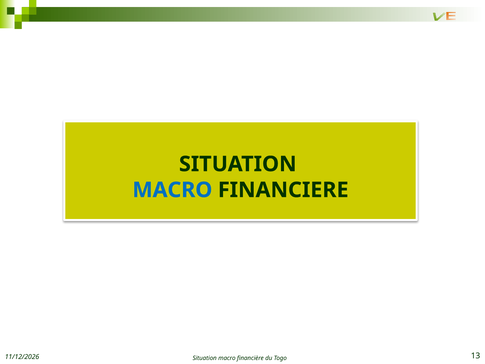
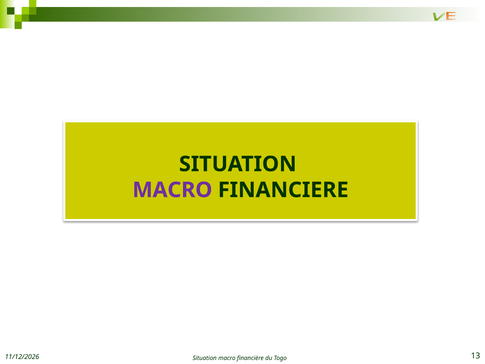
MACRO at (172, 190) colour: blue -> purple
